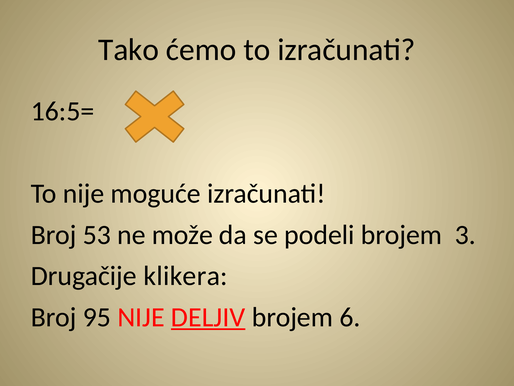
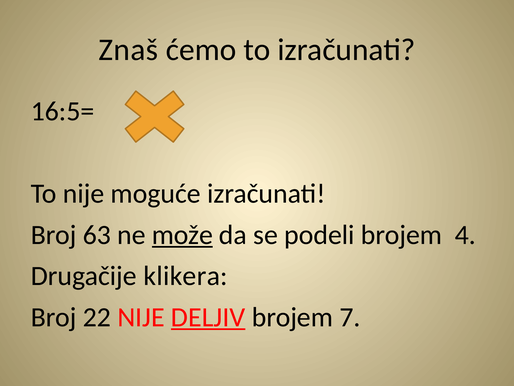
Tako: Tako -> Znaš
53: 53 -> 63
može underline: none -> present
3: 3 -> 4
95: 95 -> 22
6: 6 -> 7
